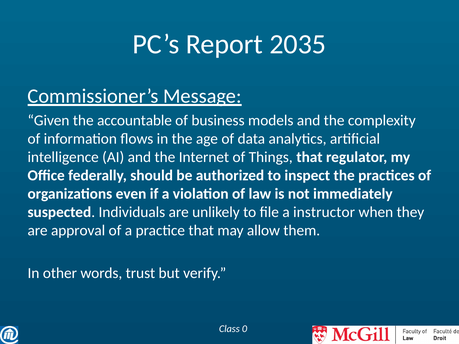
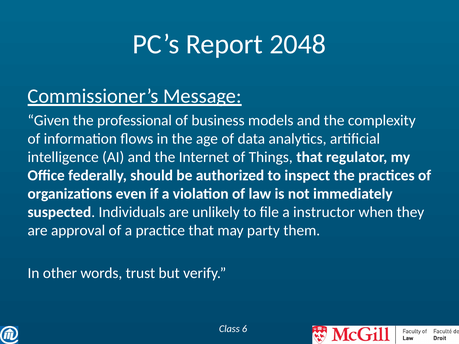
2035: 2035 -> 2048
accountable: accountable -> professional
allow: allow -> party
0: 0 -> 6
